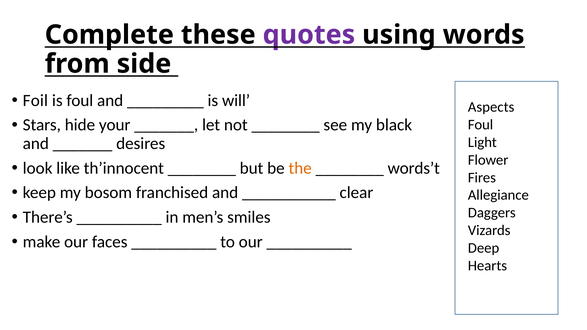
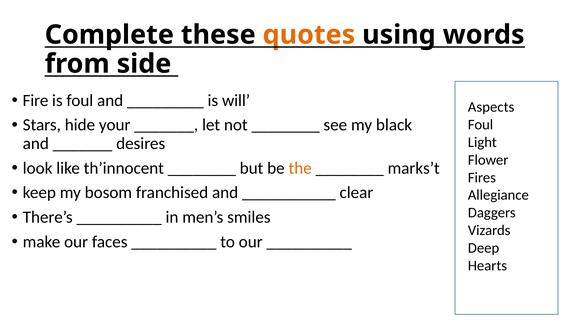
quotes colour: purple -> orange
Foil: Foil -> Fire
words’t: words’t -> marks’t
